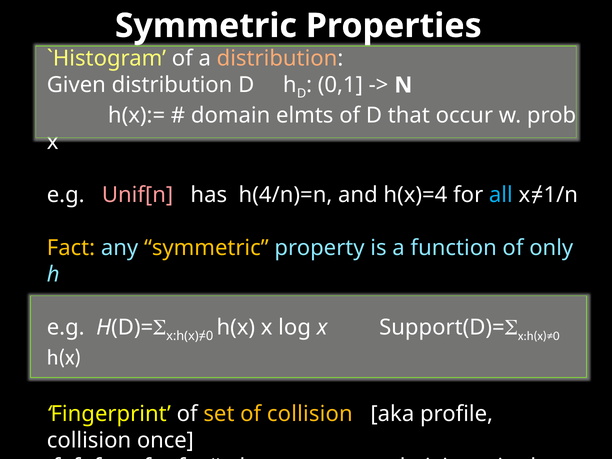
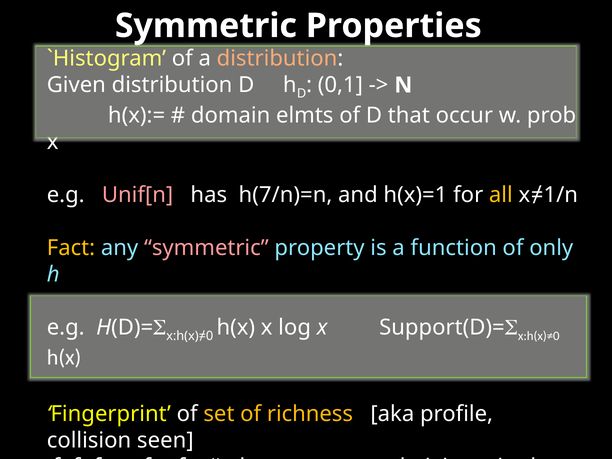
h(4/n)=n: h(4/n)=n -> h(7/n)=n
h(x)=4: h(x)=4 -> h(x)=1
all at (501, 195) colour: light blue -> yellow
symmetric at (206, 248) colour: yellow -> pink
of collision: collision -> richness
collision once: once -> seen
